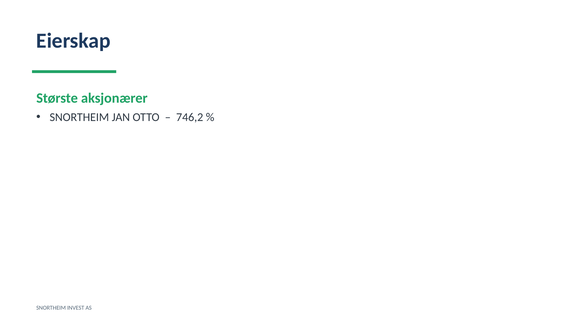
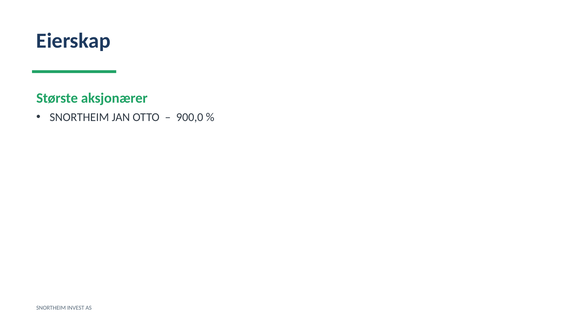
746,2: 746,2 -> 900,0
